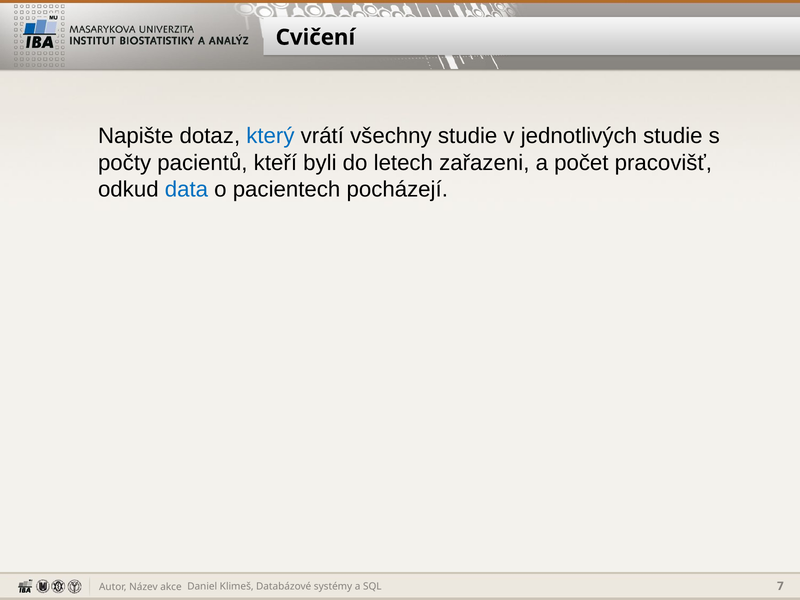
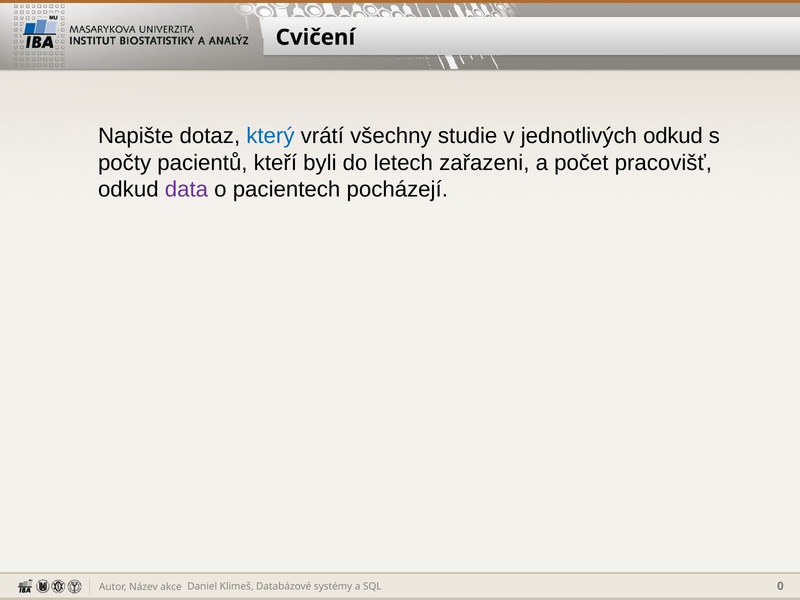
jednotlivých studie: studie -> odkud
data colour: blue -> purple
7: 7 -> 0
